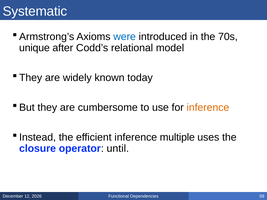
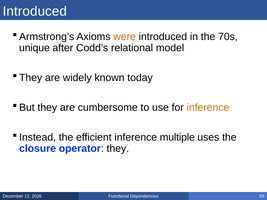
Systematic at (35, 11): Systematic -> Introduced
were colour: blue -> orange
operator until: until -> they
